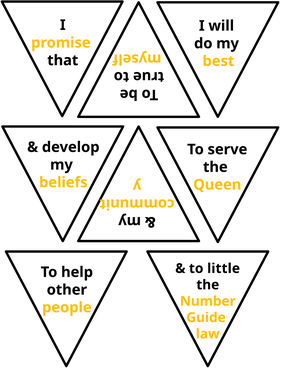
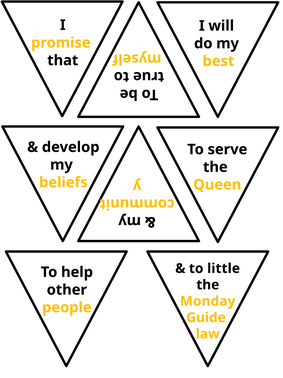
Number: Number -> Monday
